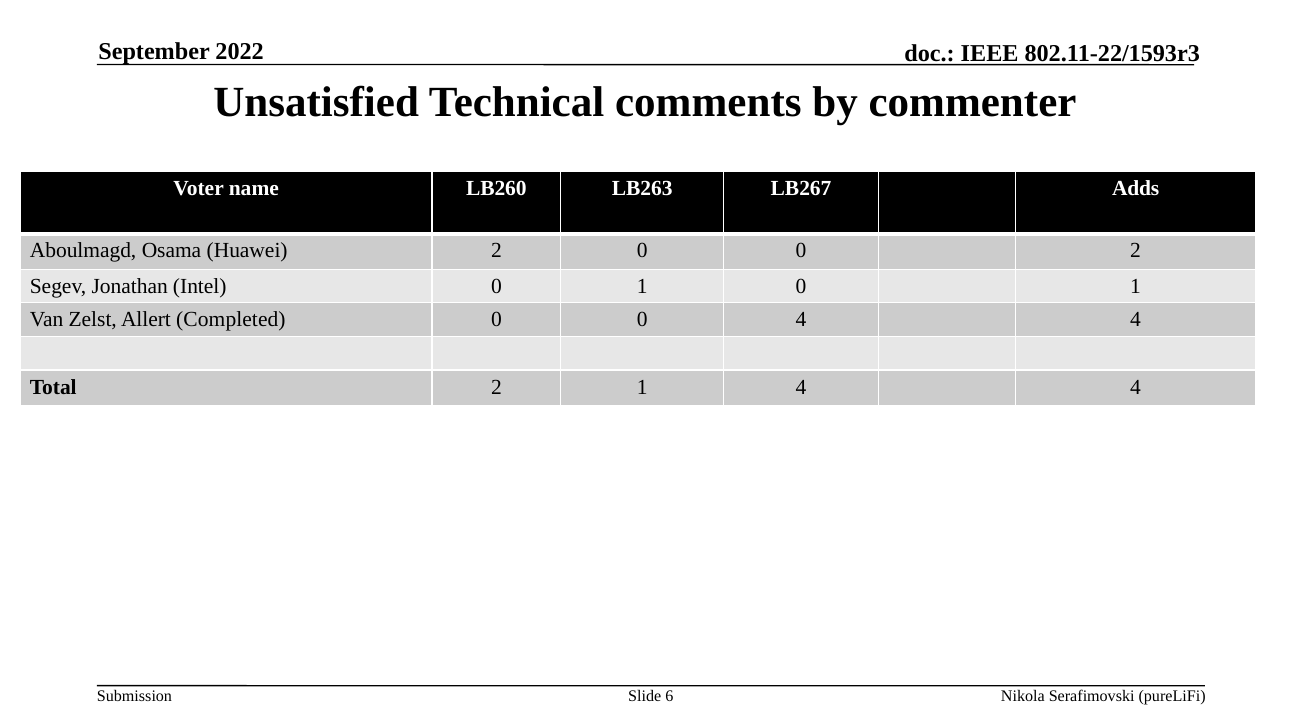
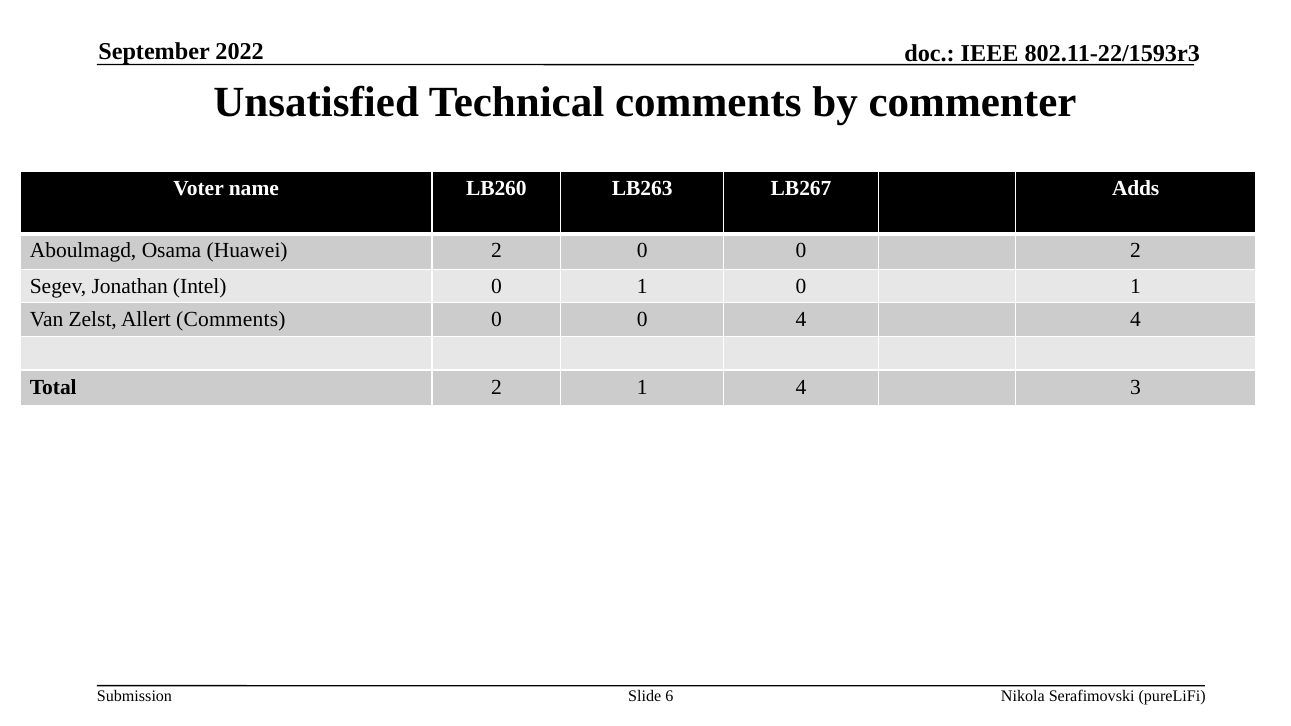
Allert Completed: Completed -> Comments
1 4 4: 4 -> 3
